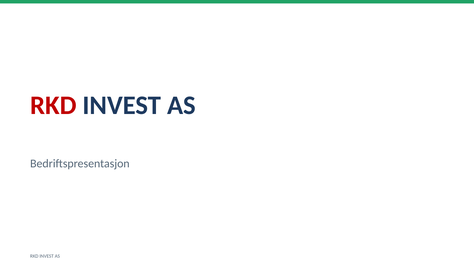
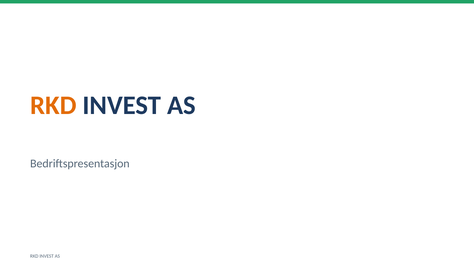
RKD at (53, 105) colour: red -> orange
